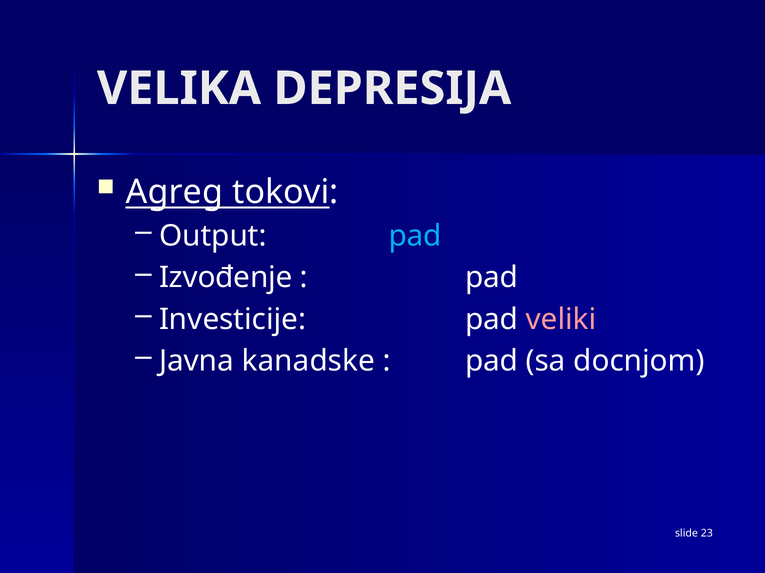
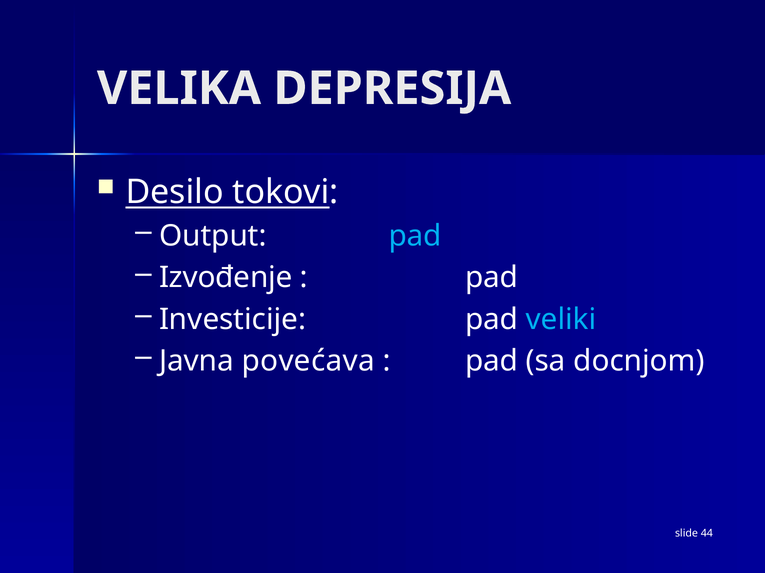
Agreg: Agreg -> Desilo
veliki colour: pink -> light blue
kanadske: kanadske -> povećava
23: 23 -> 44
